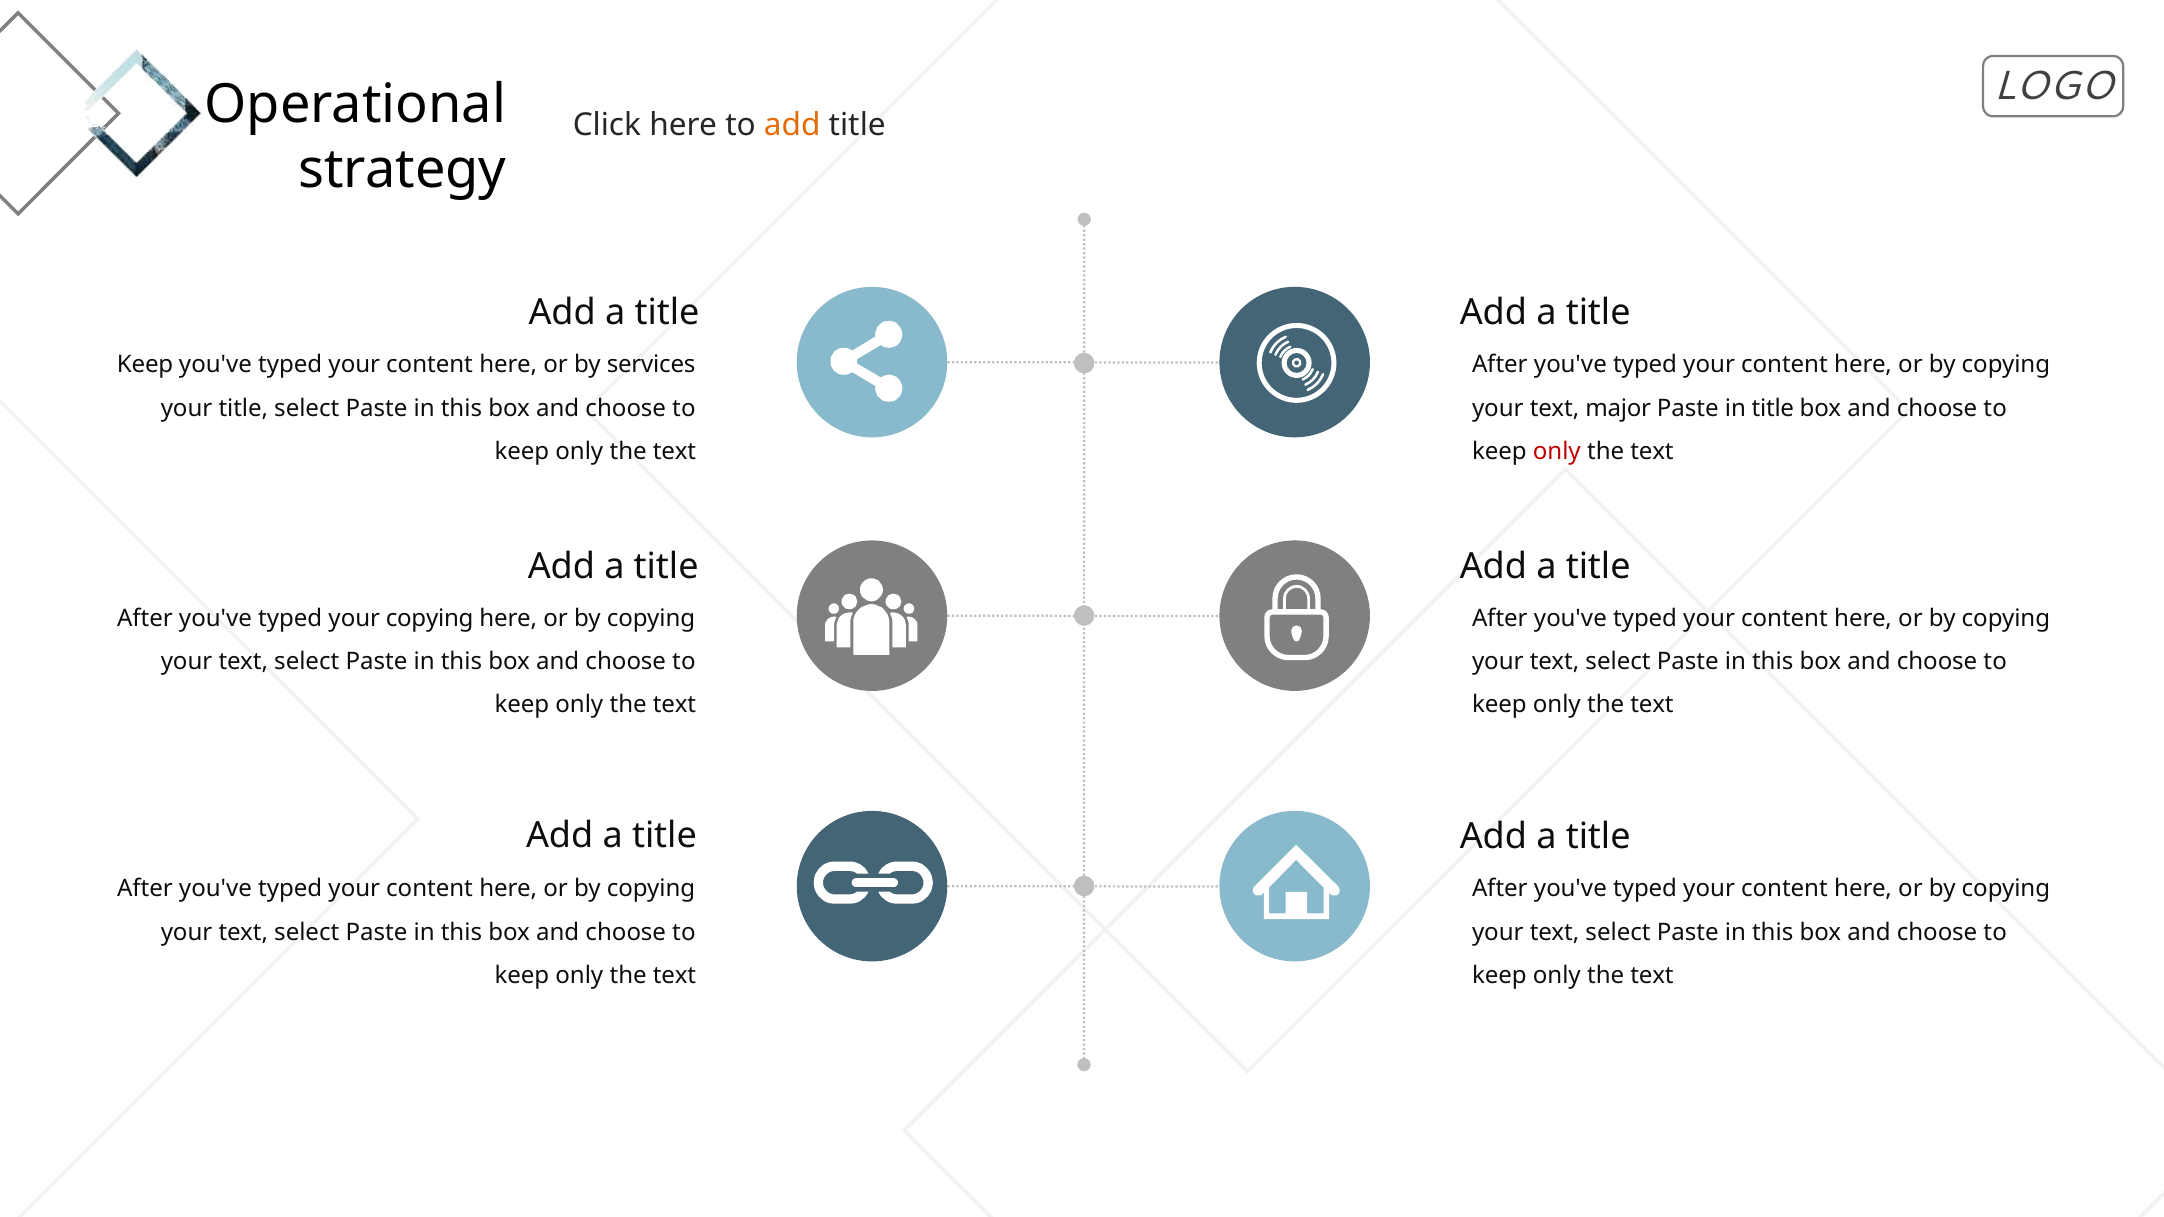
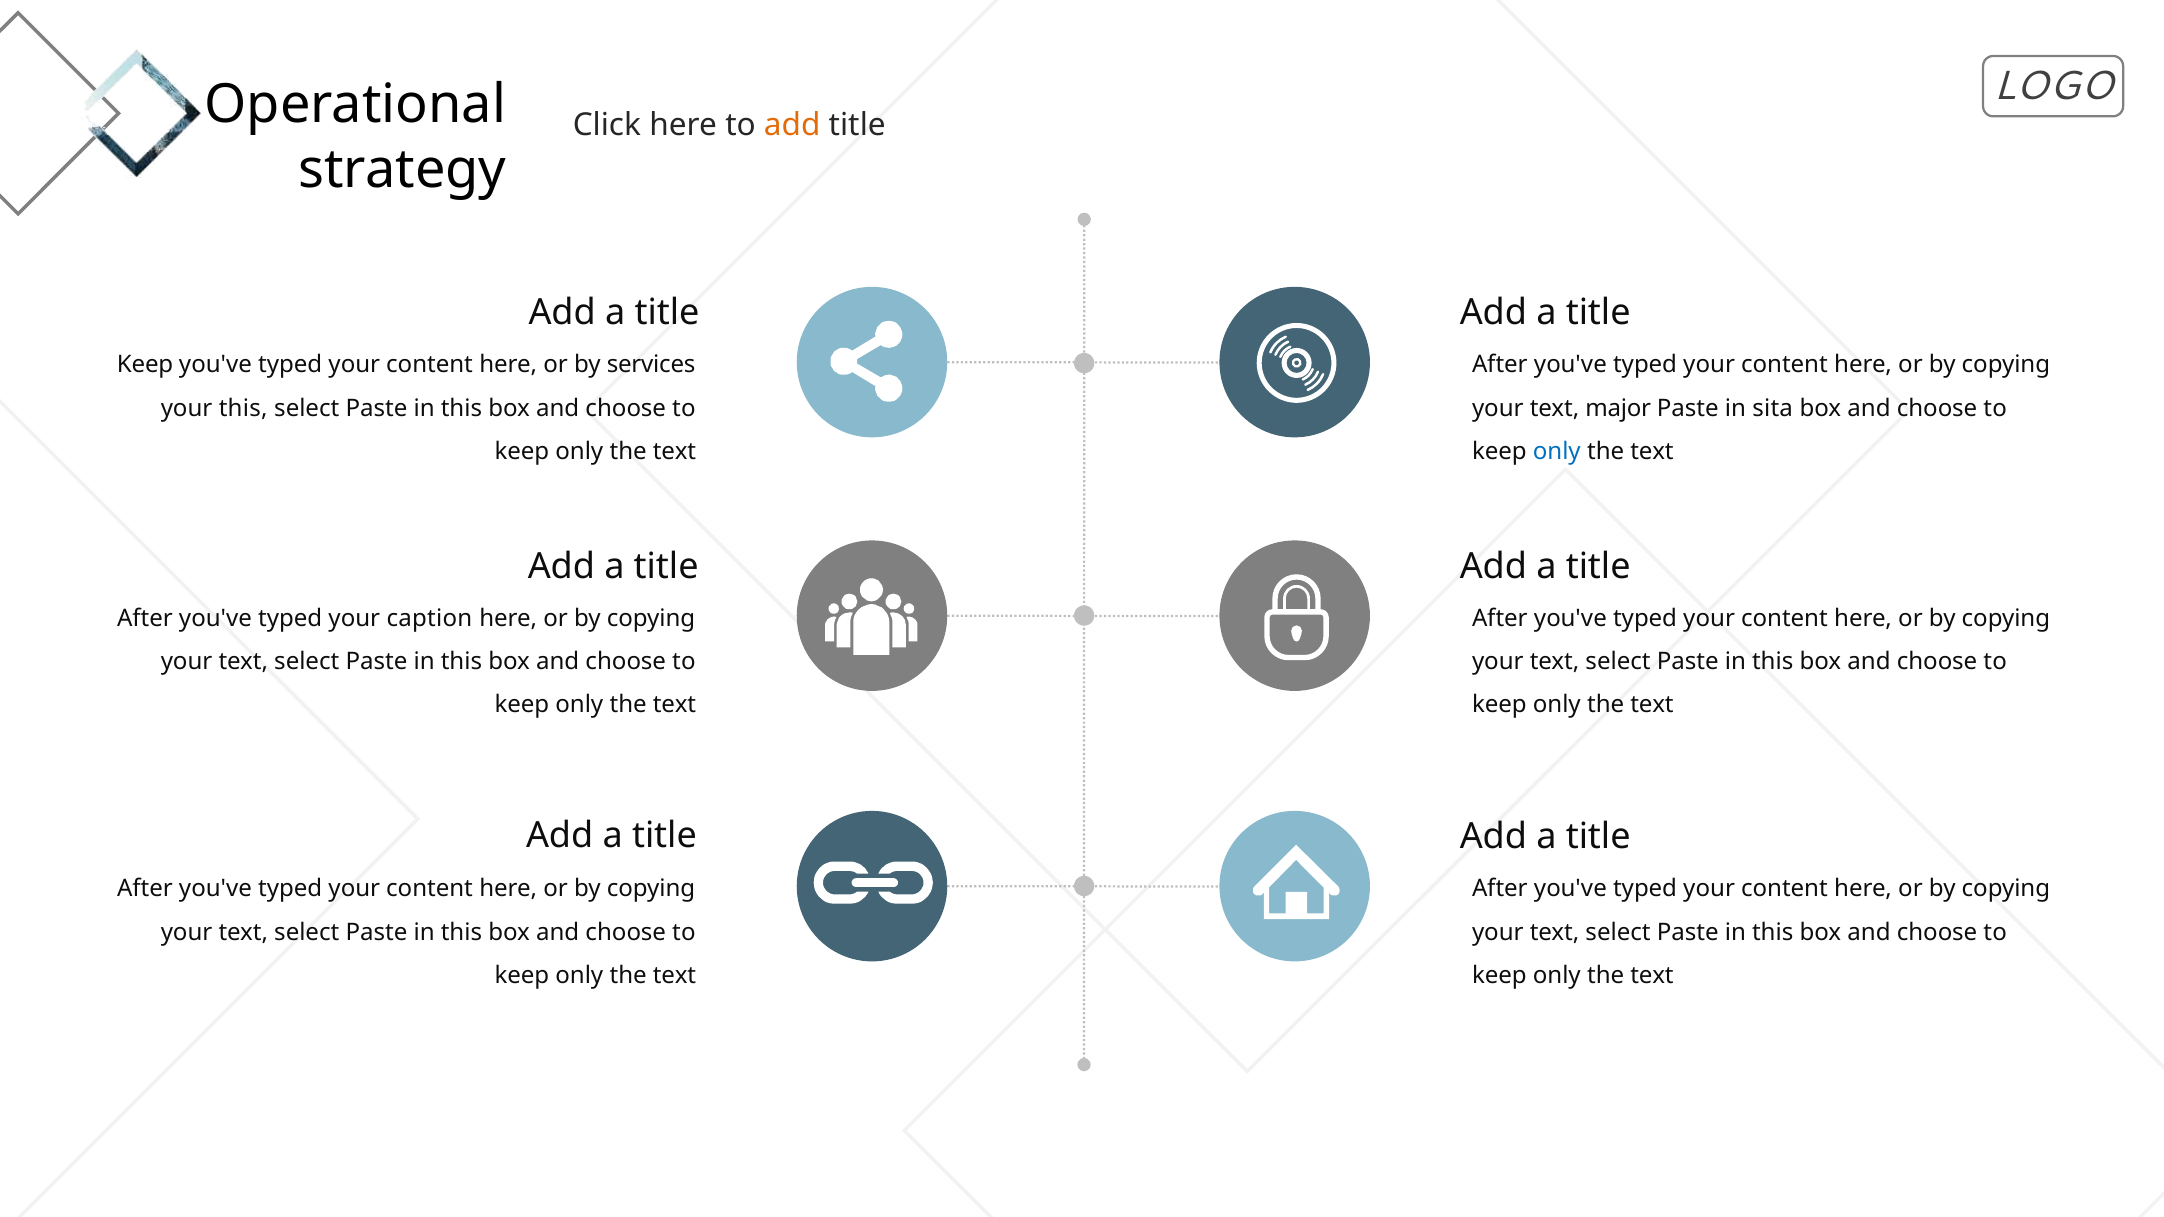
your title: title -> this
in title: title -> sita
only at (1557, 451) colour: red -> blue
your copying: copying -> caption
